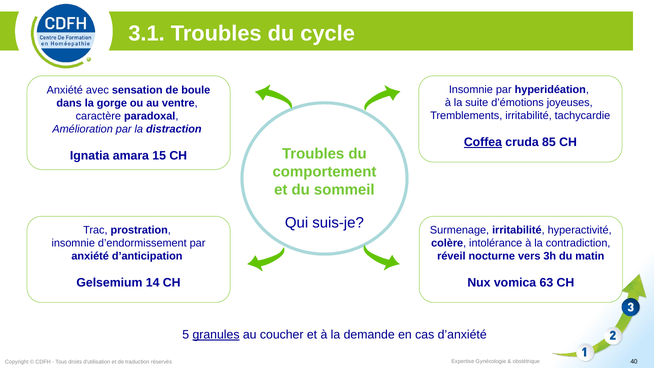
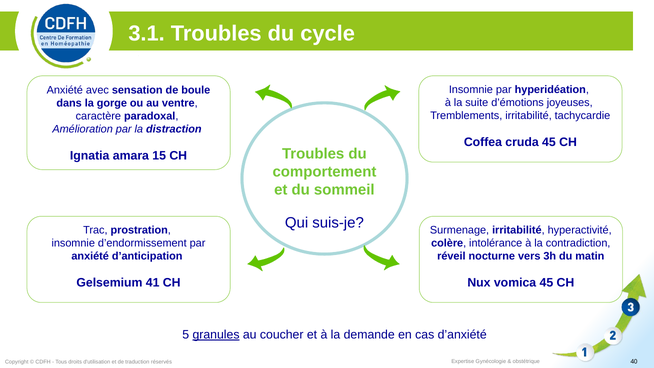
Coffea underline: present -> none
cruda 85: 85 -> 45
14: 14 -> 41
vomica 63: 63 -> 45
